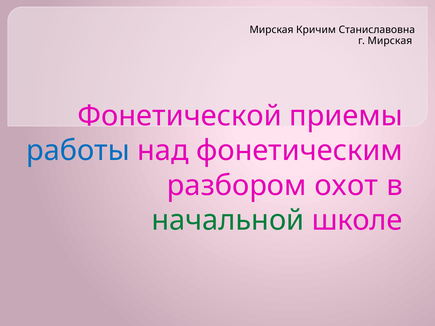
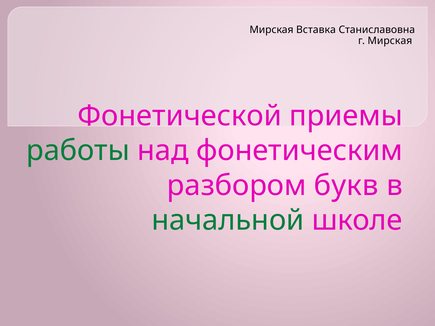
Кричим: Кричим -> Вставка
работы colour: blue -> green
охот: охот -> букв
